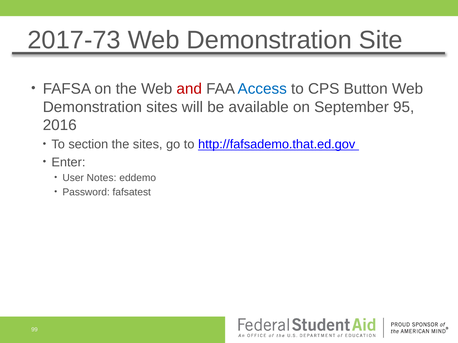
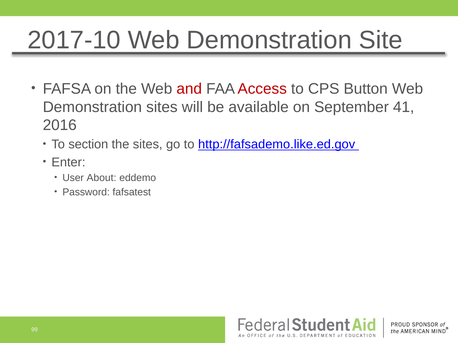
2017-73: 2017-73 -> 2017-10
Access colour: blue -> red
95: 95 -> 41
http://fafsademo.that.ed.gov: http://fafsademo.that.ed.gov -> http://fafsademo.like.ed.gov
Notes: Notes -> About
